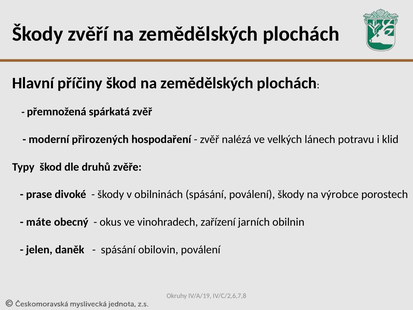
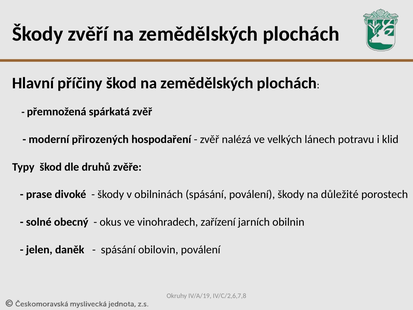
výrobce: výrobce -> důležité
máte: máte -> solné
